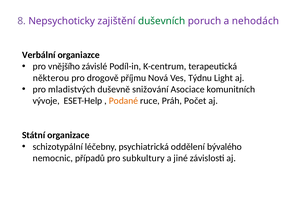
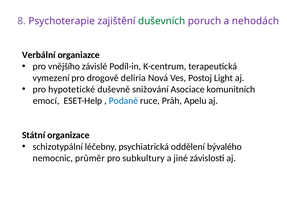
Nepsychoticky: Nepsychoticky -> Psychoterapie
některou: některou -> vymezení
příjmu: příjmu -> deliria
Týdnu: Týdnu -> Postoj
mladistvých: mladistvých -> hypotetické
vývoje: vývoje -> emocí
Podané colour: orange -> blue
Počet: Počet -> Apelu
případů: případů -> průměr
